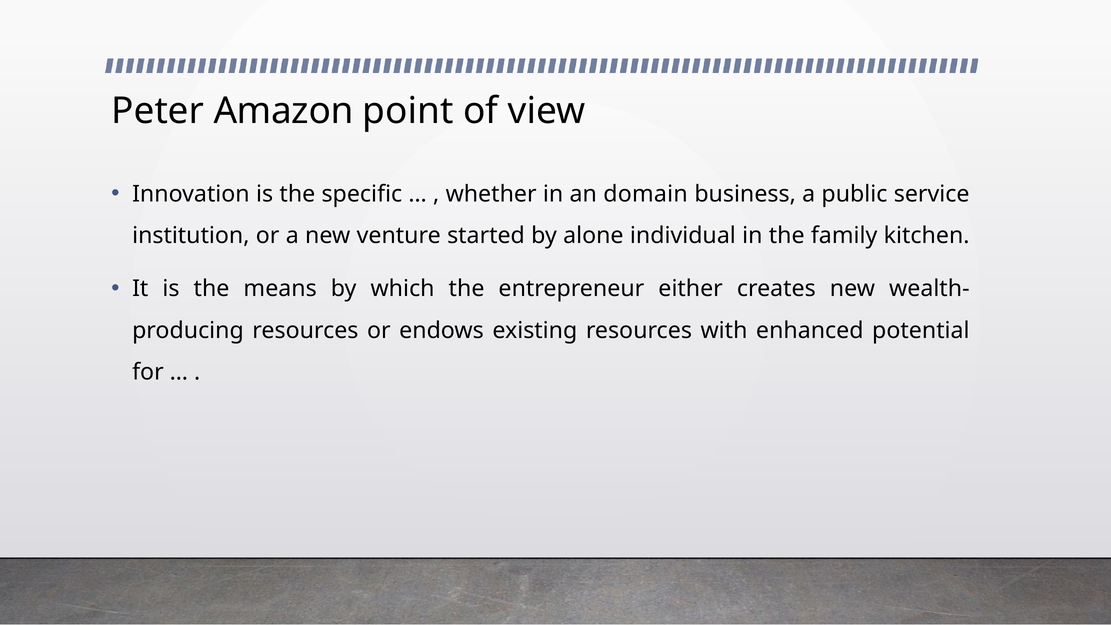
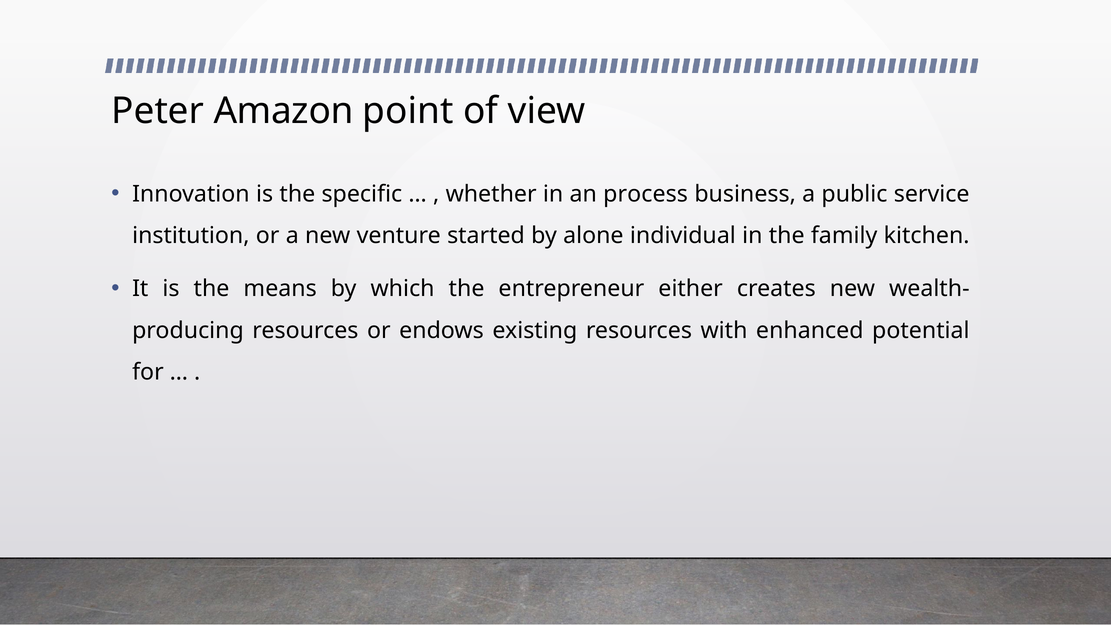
domain: domain -> process
